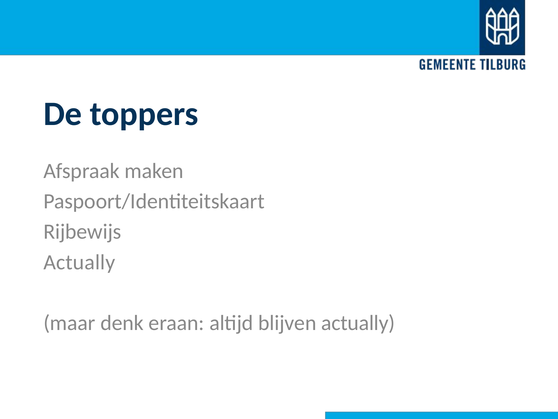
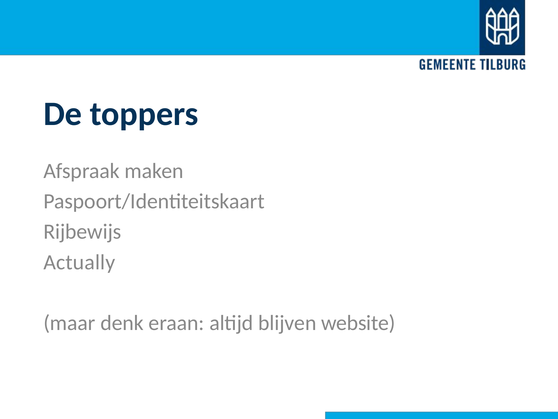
blijven actually: actually -> website
